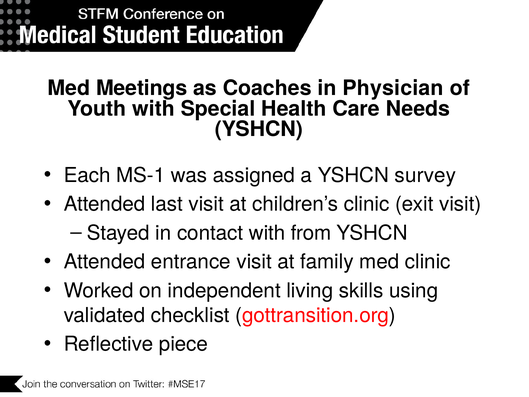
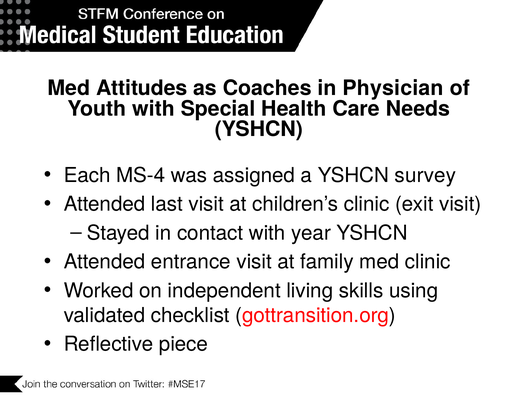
Meetings: Meetings -> Attitudes
MS-1: MS-1 -> MS-4
from: from -> year
